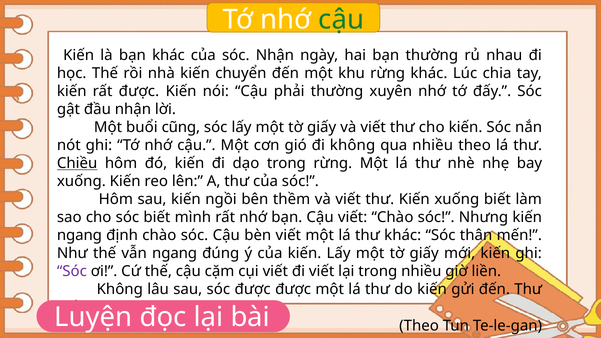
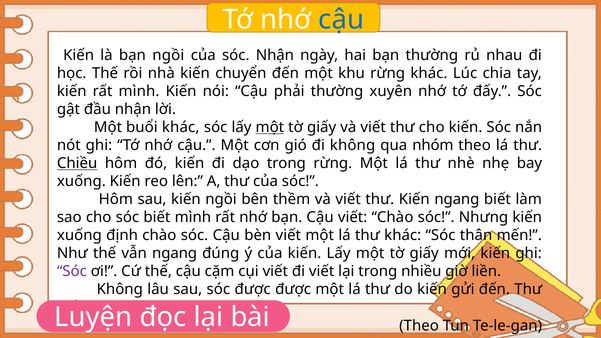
cậu at (341, 19) colour: green -> blue
bạn khác: khác -> ngồi
rất được: được -> mình
buổi cũng: cũng -> khác
một at (270, 127) underline: none -> present
qua nhiều: nhiều -> nhóm
Kiến xuống: xuống -> ngang
ngang at (79, 235): ngang -> xuống
